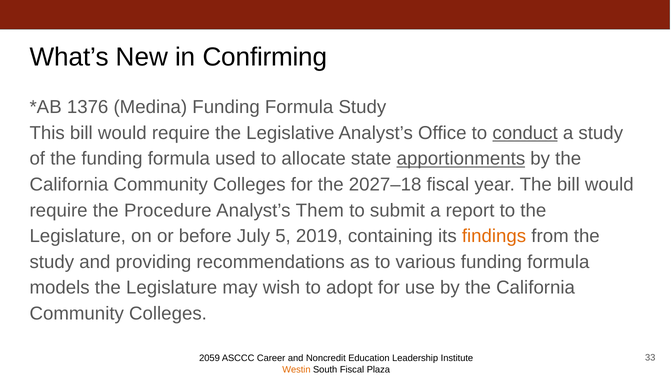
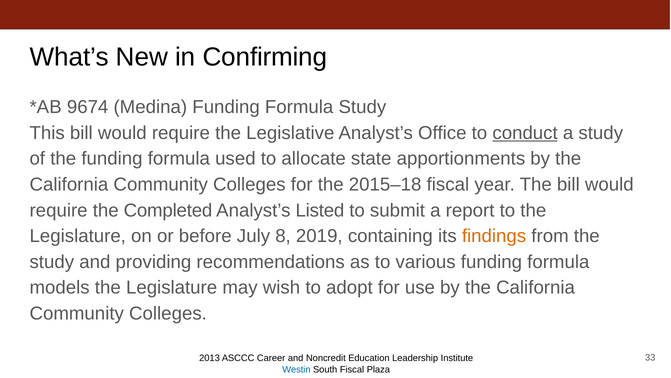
1376: 1376 -> 9674
apportionments underline: present -> none
2027–18: 2027–18 -> 2015–18
Procedure: Procedure -> Completed
Them: Them -> Listed
5: 5 -> 8
2059: 2059 -> 2013
Westin colour: orange -> blue
